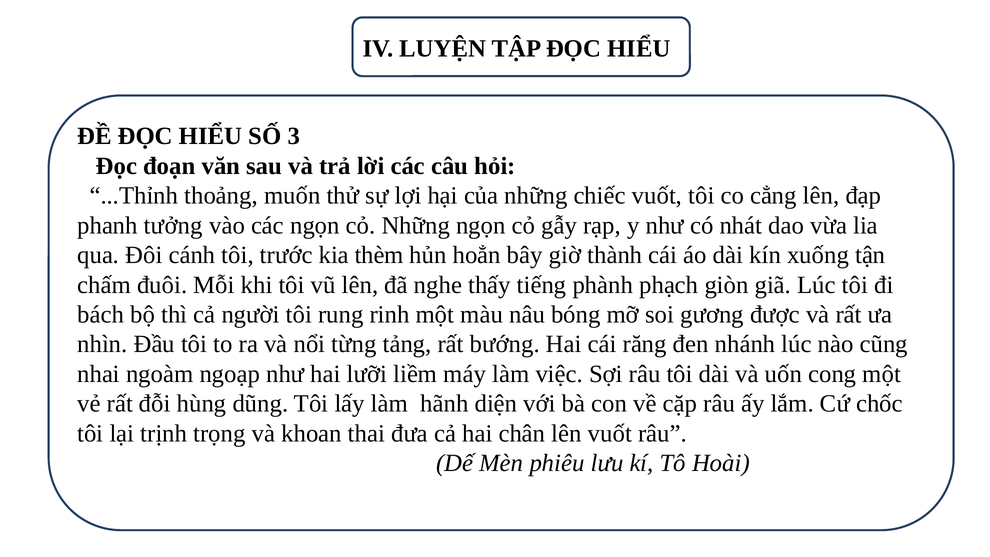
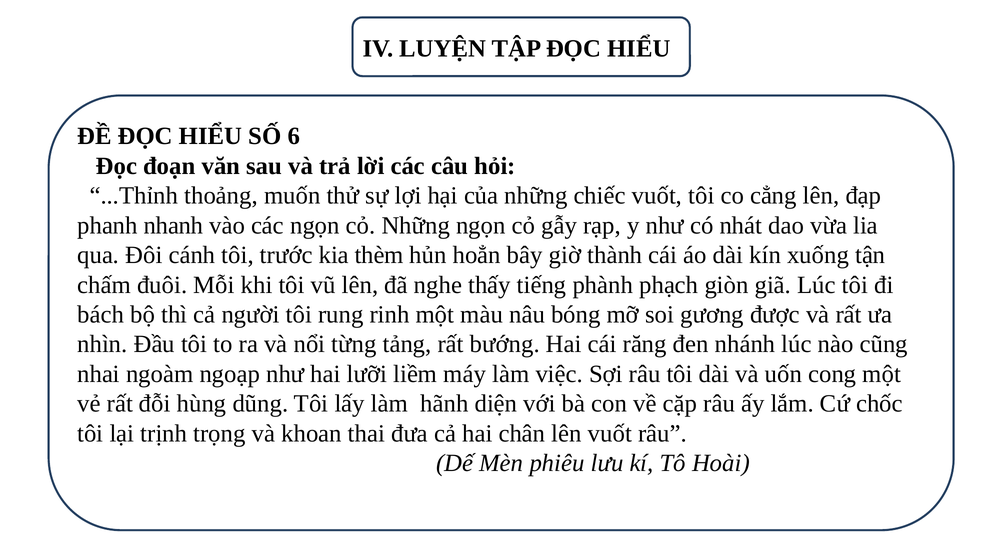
3: 3 -> 6
tưởng: tưởng -> nhanh
